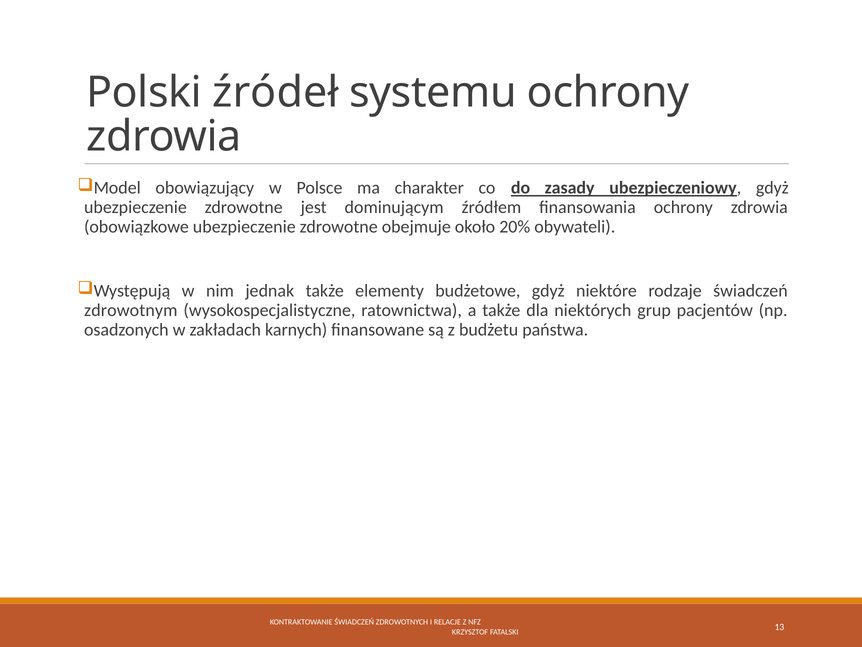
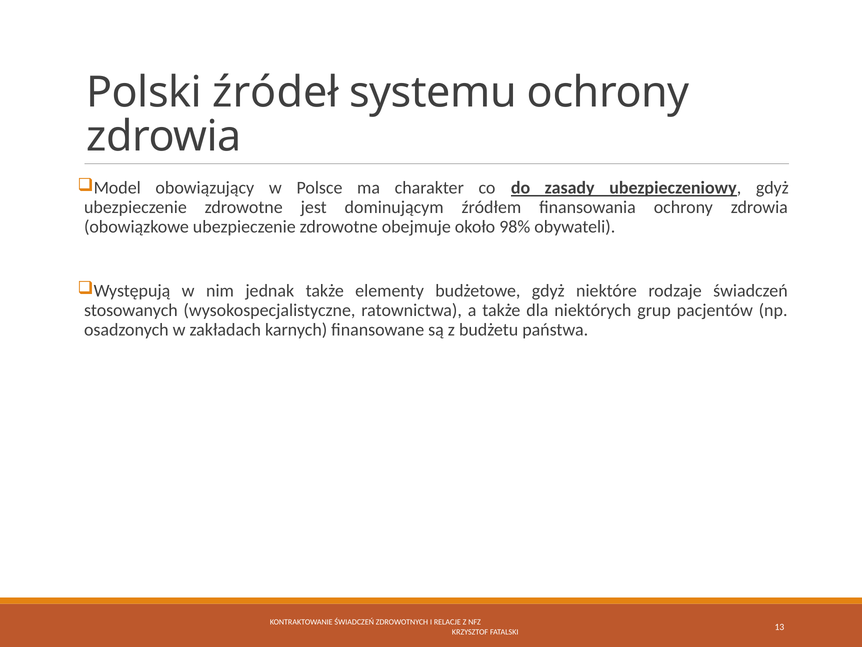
20%: 20% -> 98%
zdrowotnym: zdrowotnym -> stosowanych
